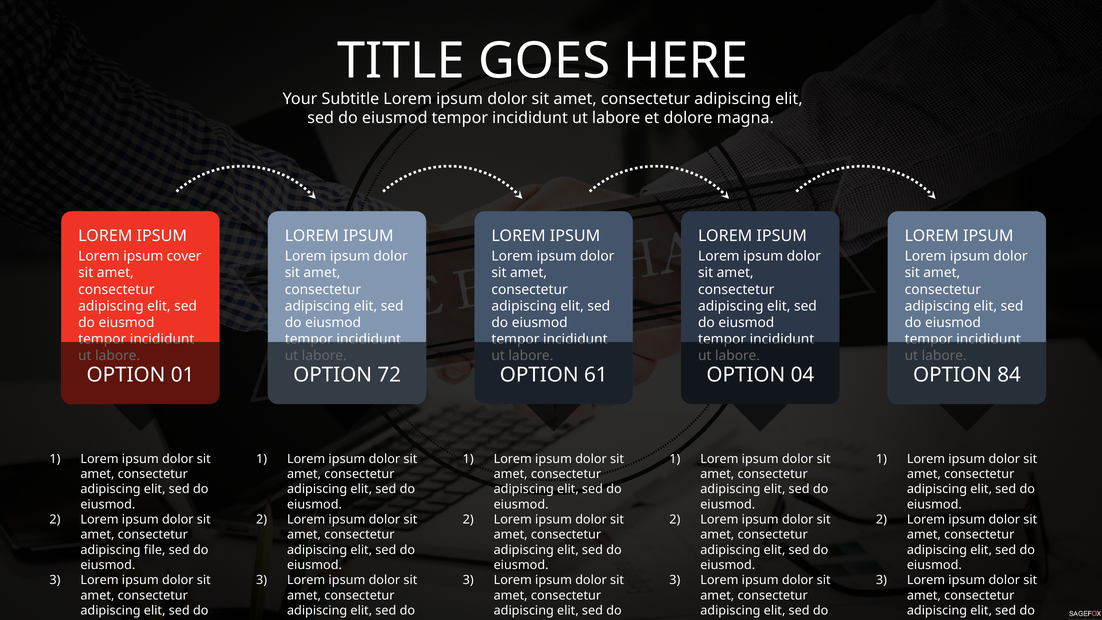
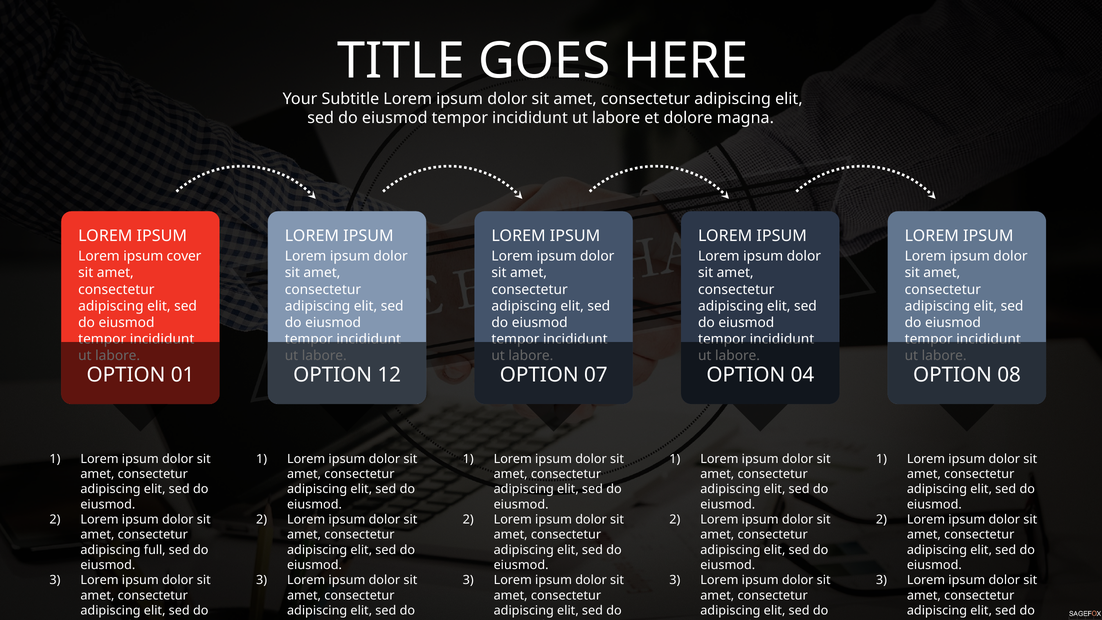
72: 72 -> 12
61: 61 -> 07
84: 84 -> 08
file: file -> full
